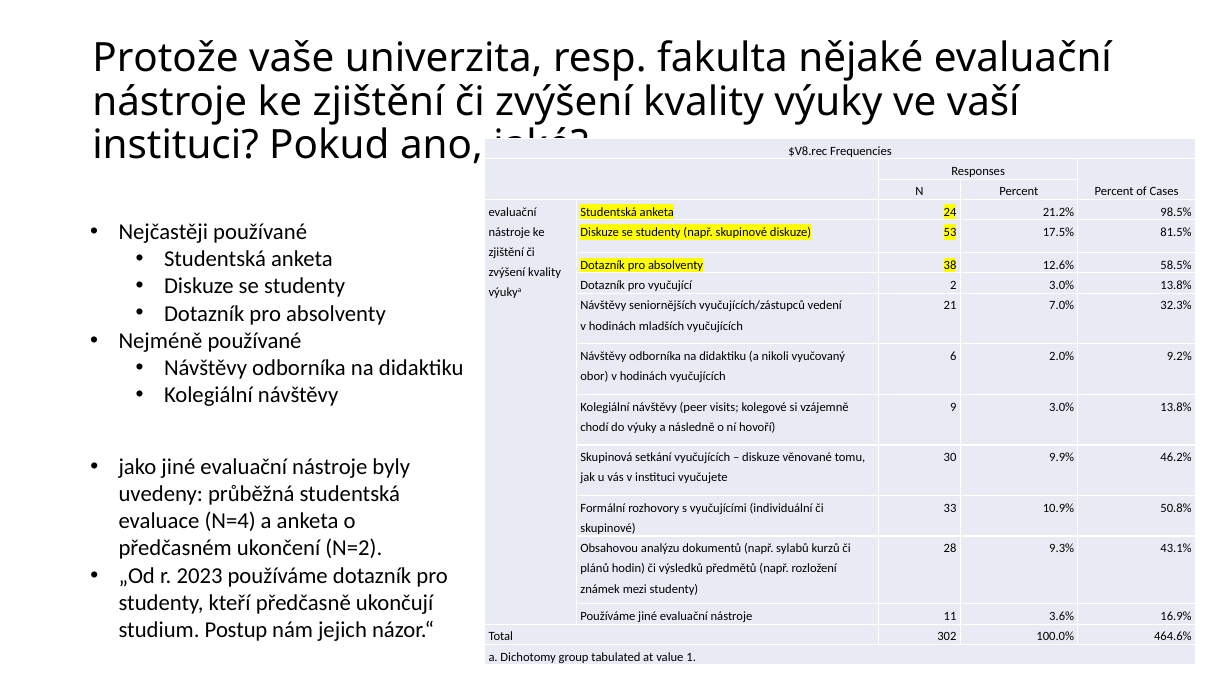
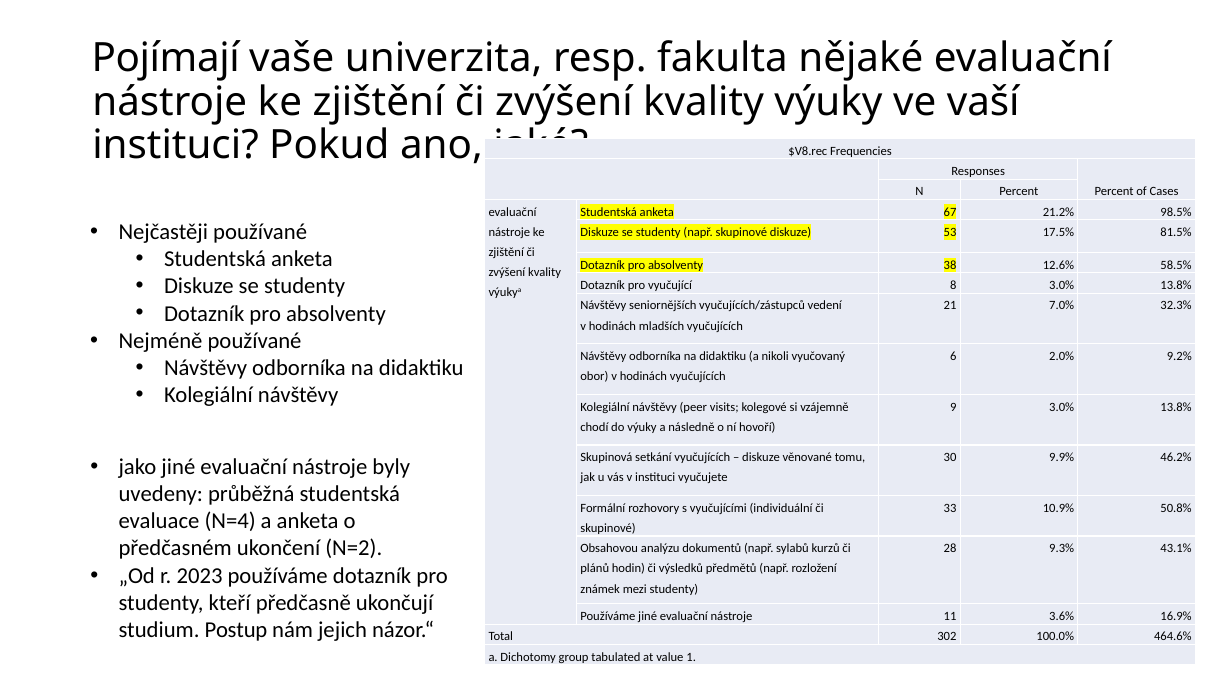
Protože: Protože -> Pojímají
24: 24 -> 67
2: 2 -> 8
